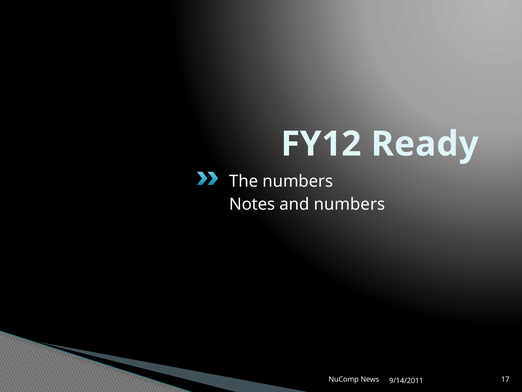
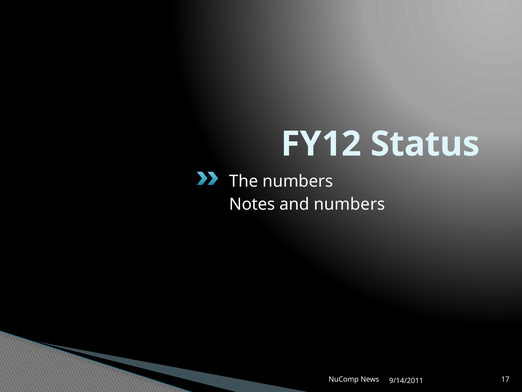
Ready: Ready -> Status
